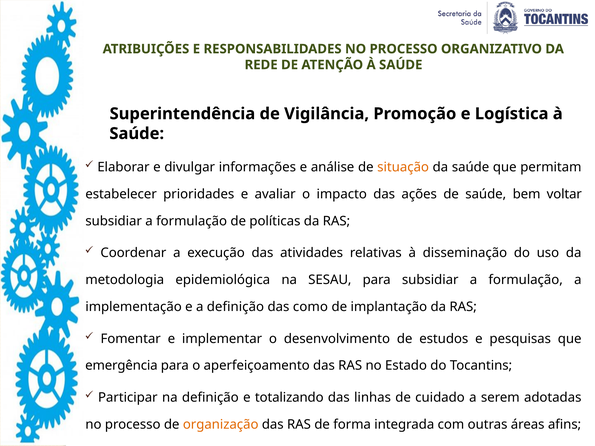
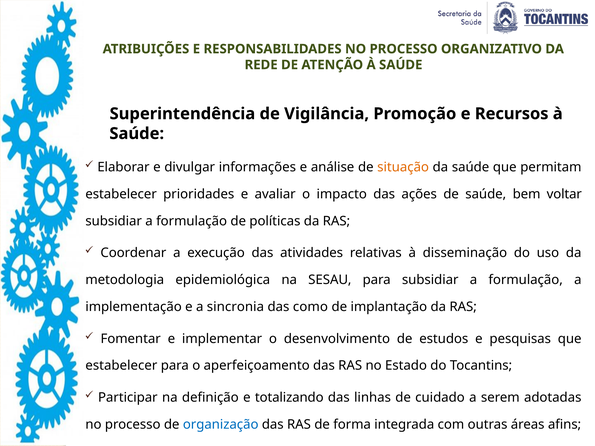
Logística: Logística -> Recursos
a definição: definição -> sincronia
emergência at (121, 366): emergência -> estabelecer
organização colour: orange -> blue
